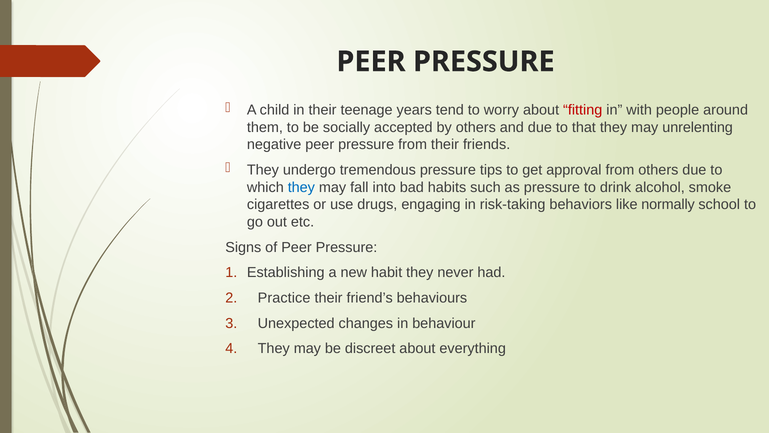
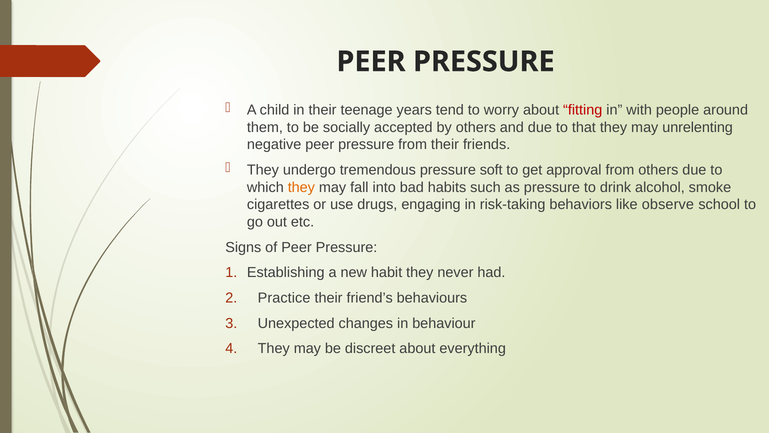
tips: tips -> soft
they at (301, 187) colour: blue -> orange
normally: normally -> observe
